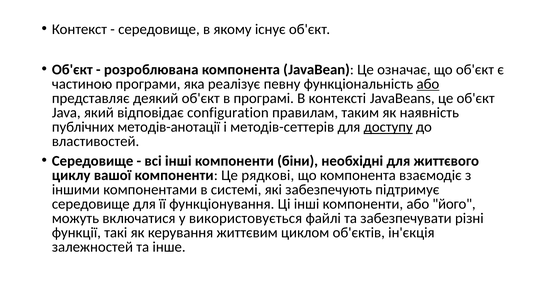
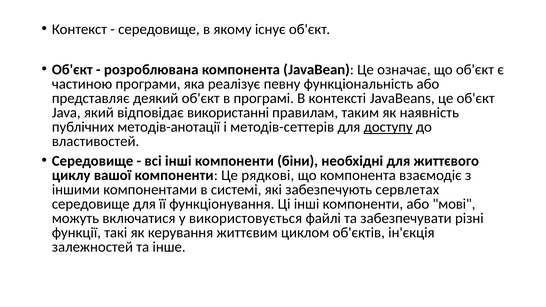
або at (428, 84) underline: present -> none
configuration: configuration -> використанні
підтримує: підтримує -> сервлетах
його: його -> мові
